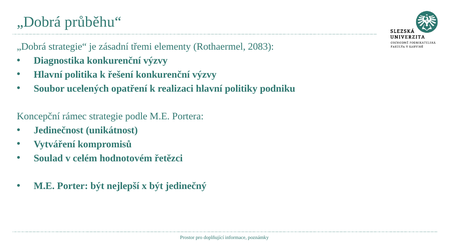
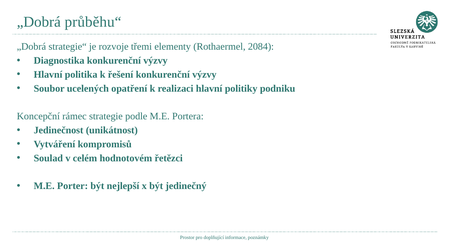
zásadní: zásadní -> rozvoje
2083: 2083 -> 2084
